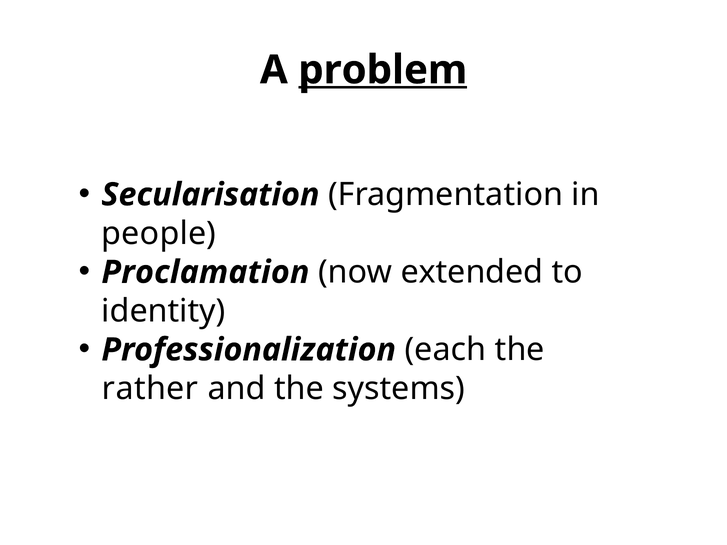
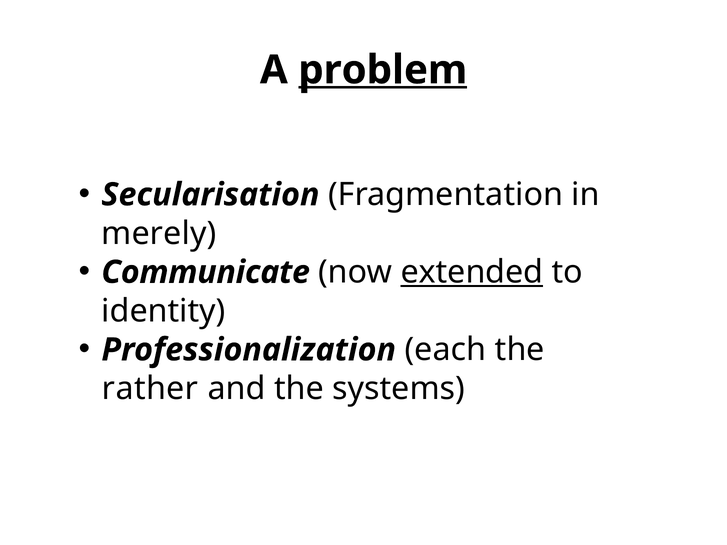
people: people -> merely
Proclamation: Proclamation -> Communicate
extended underline: none -> present
